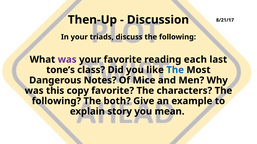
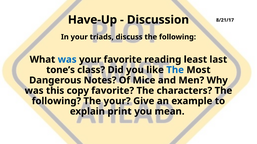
Then-Up: Then-Up -> Have-Up
was at (67, 60) colour: purple -> blue
each: each -> least
The both: both -> your
story: story -> print
